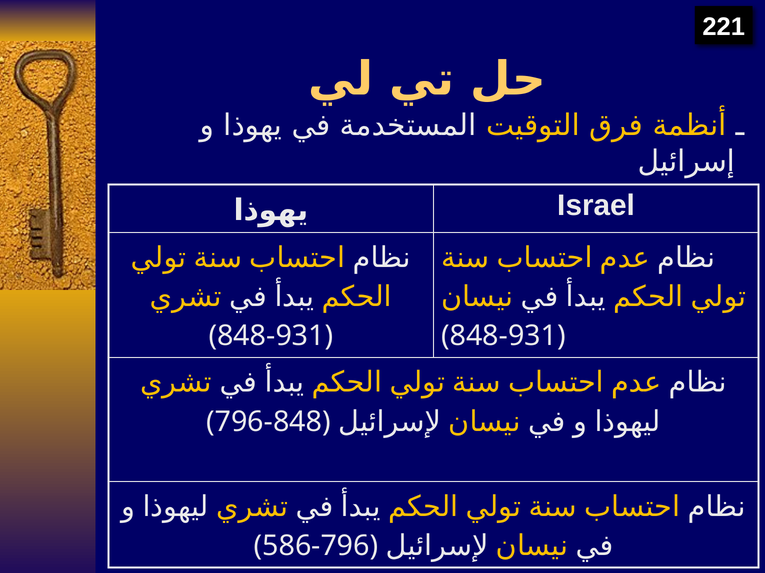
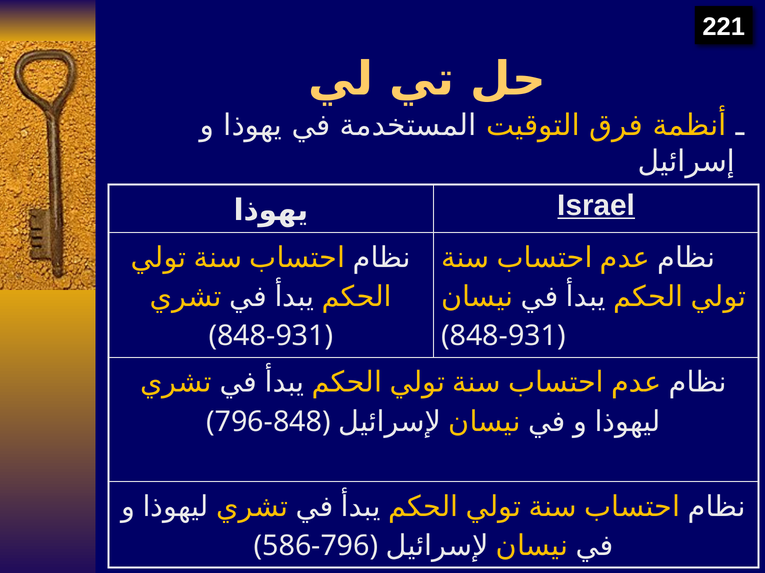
Israel underline: none -> present
